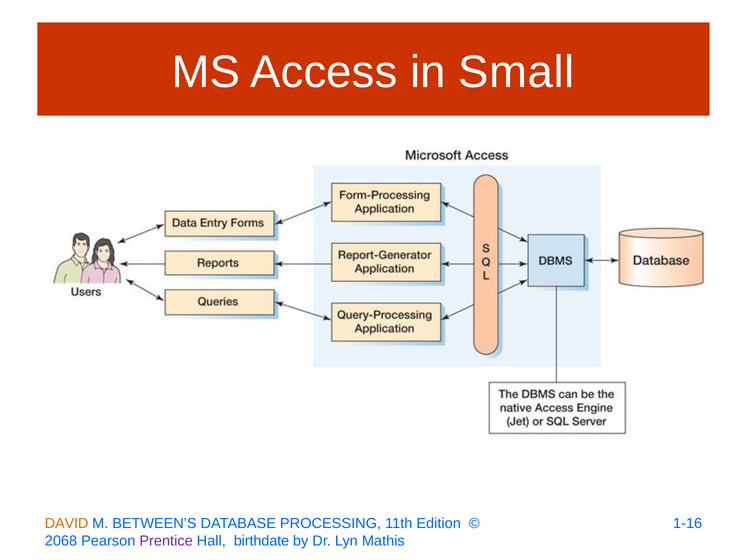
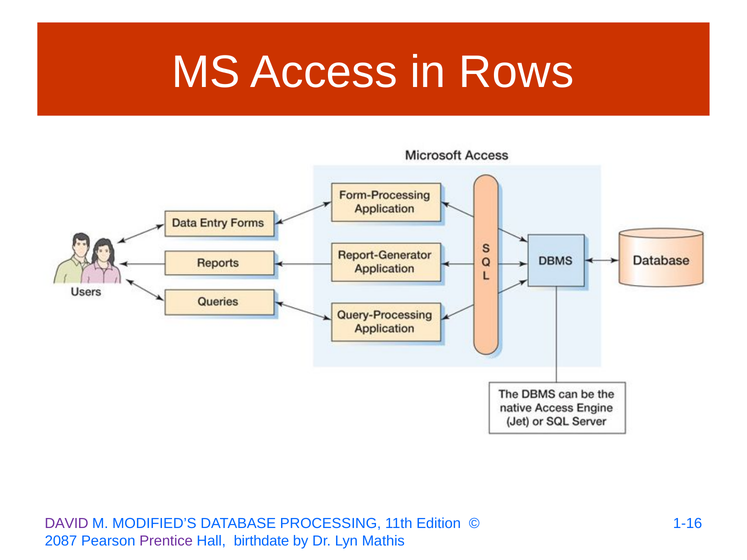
Small: Small -> Rows
DAVID colour: orange -> purple
BETWEEN’S: BETWEEN’S -> MODIFIED’S
2068: 2068 -> 2087
